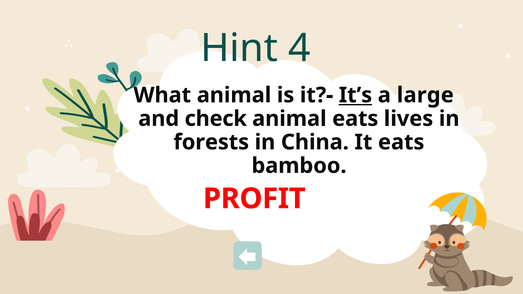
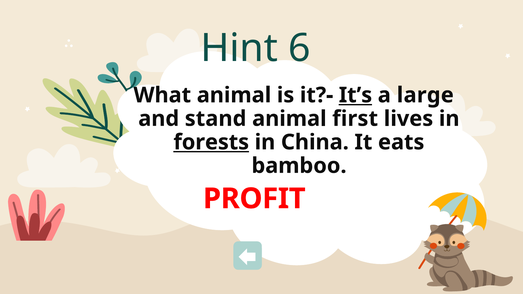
4: 4 -> 6
check: check -> stand
animal eats: eats -> first
forests underline: none -> present
